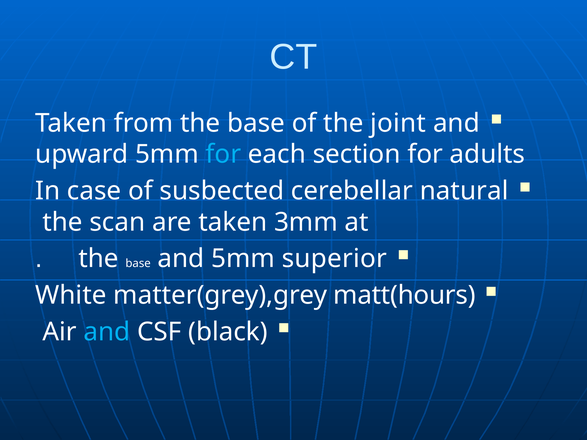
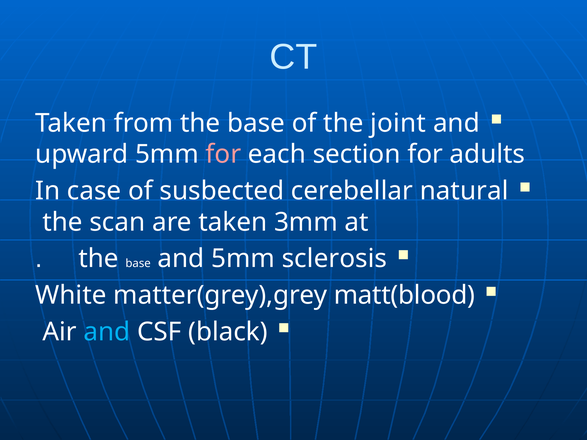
for at (223, 154) colour: light blue -> pink
superior: superior -> sclerosis
matt(hours: matt(hours -> matt(blood
